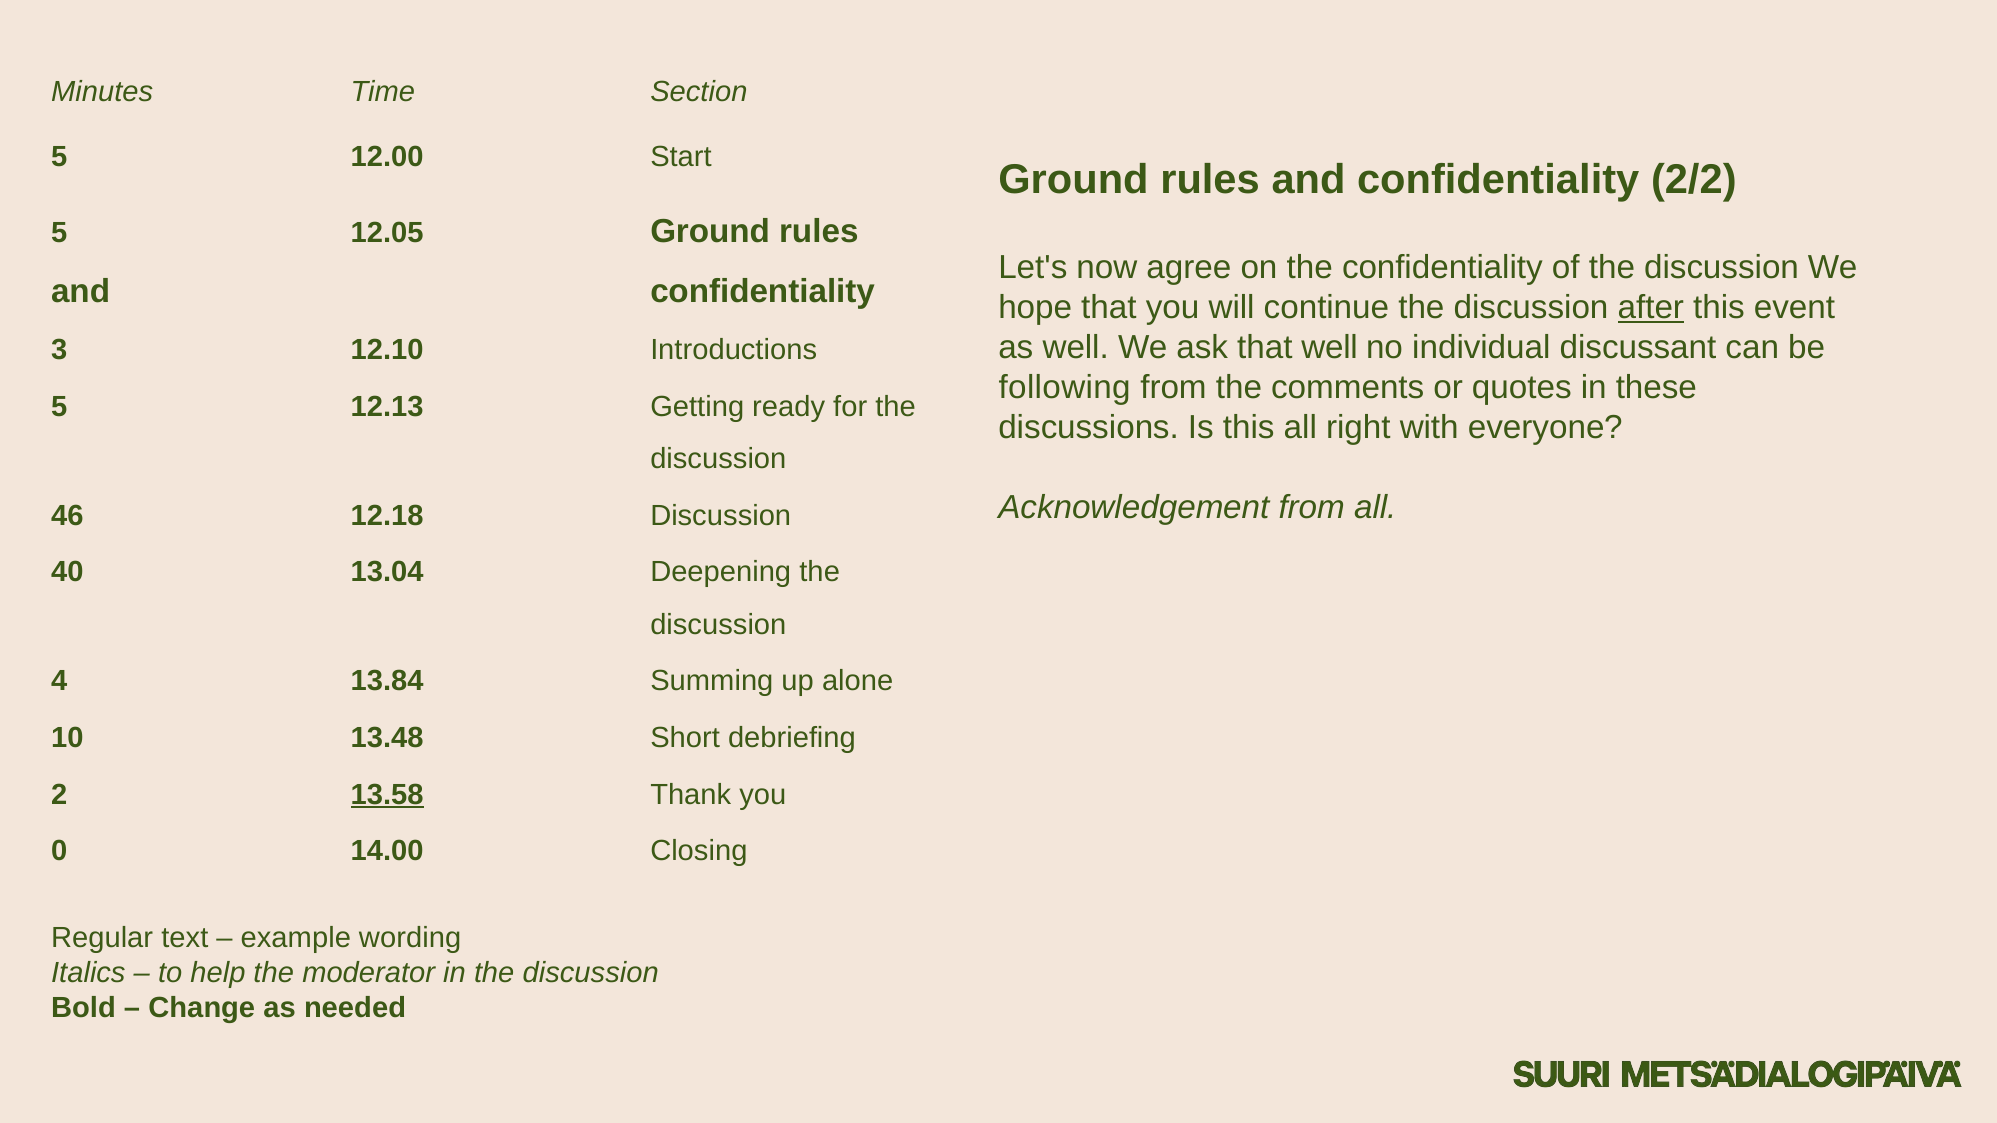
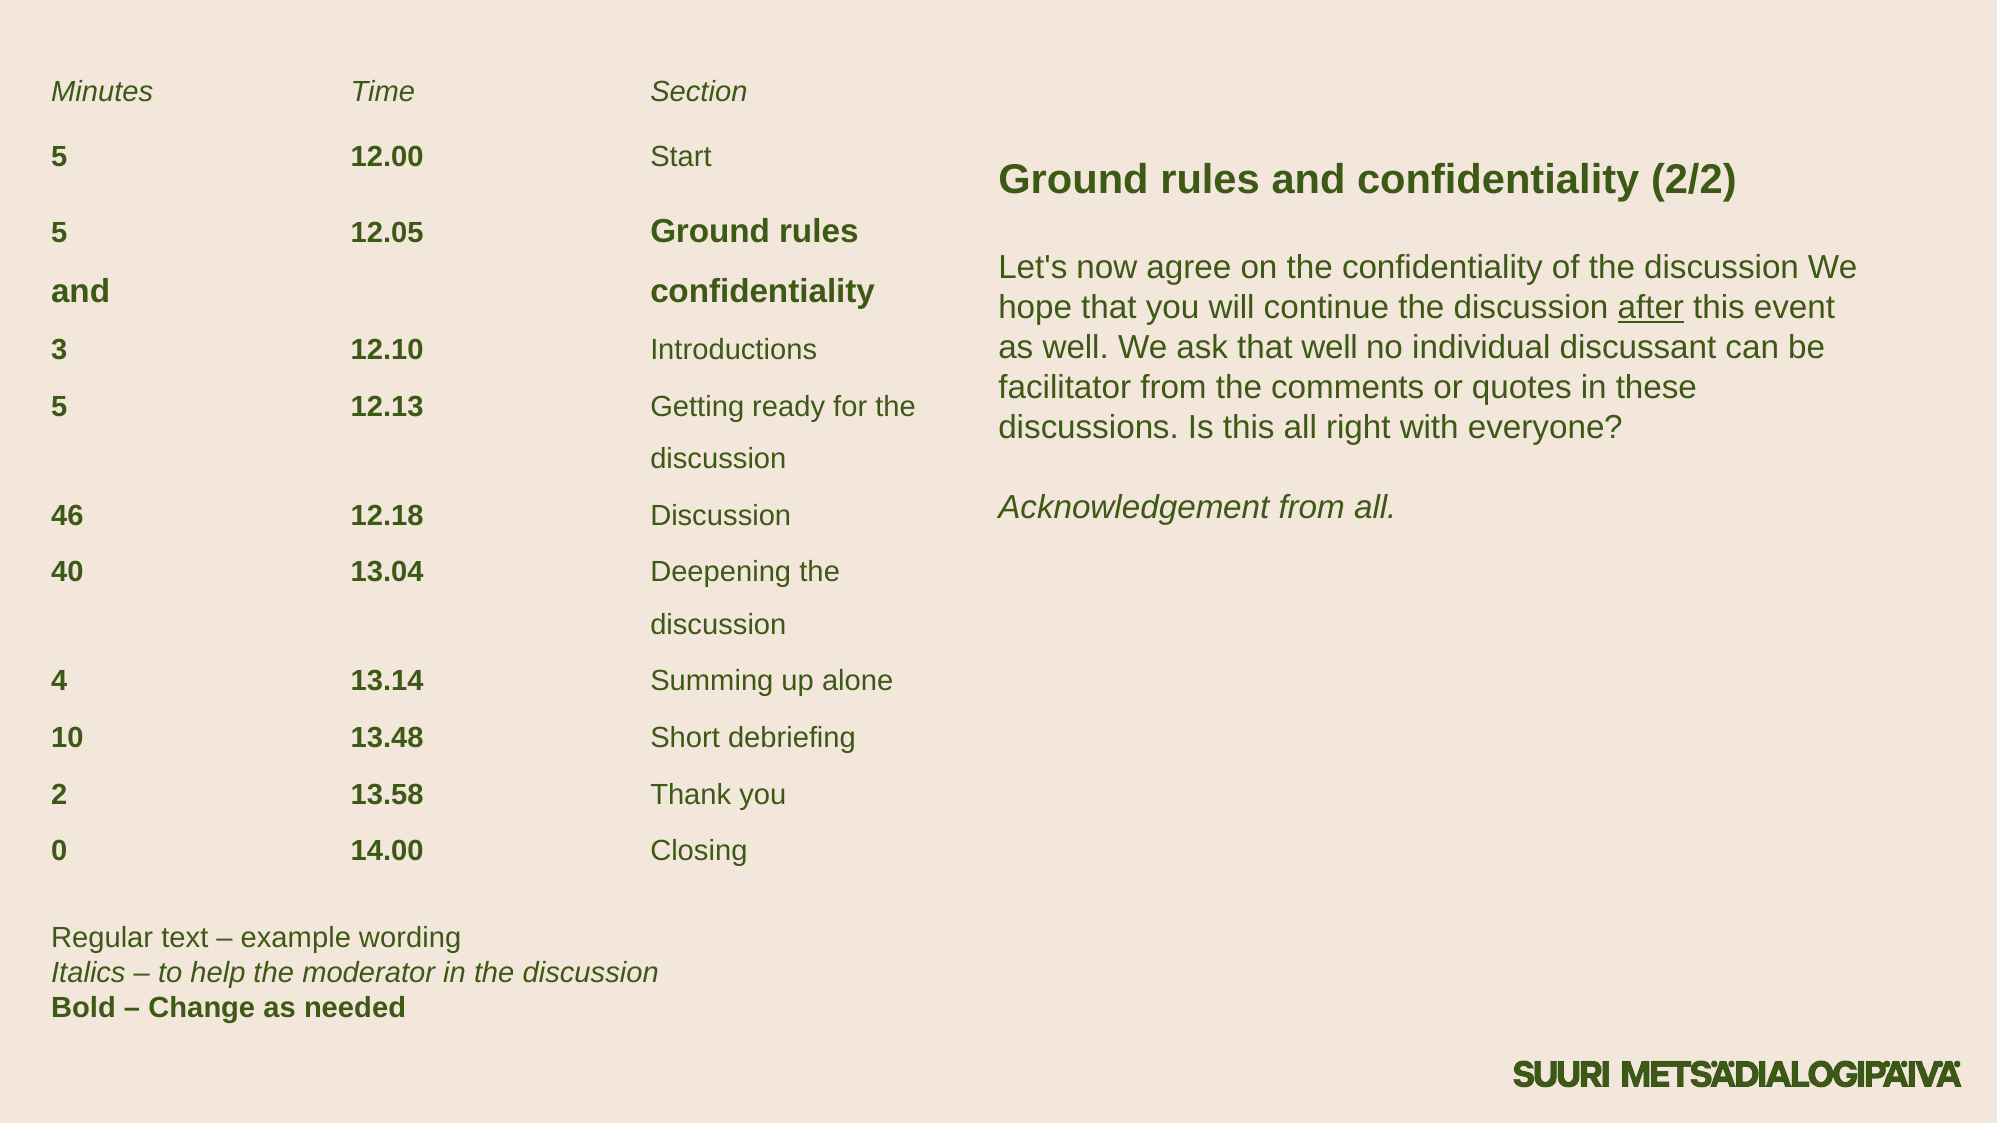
following: following -> facilitator
13.84: 13.84 -> 13.14
13.58 underline: present -> none
